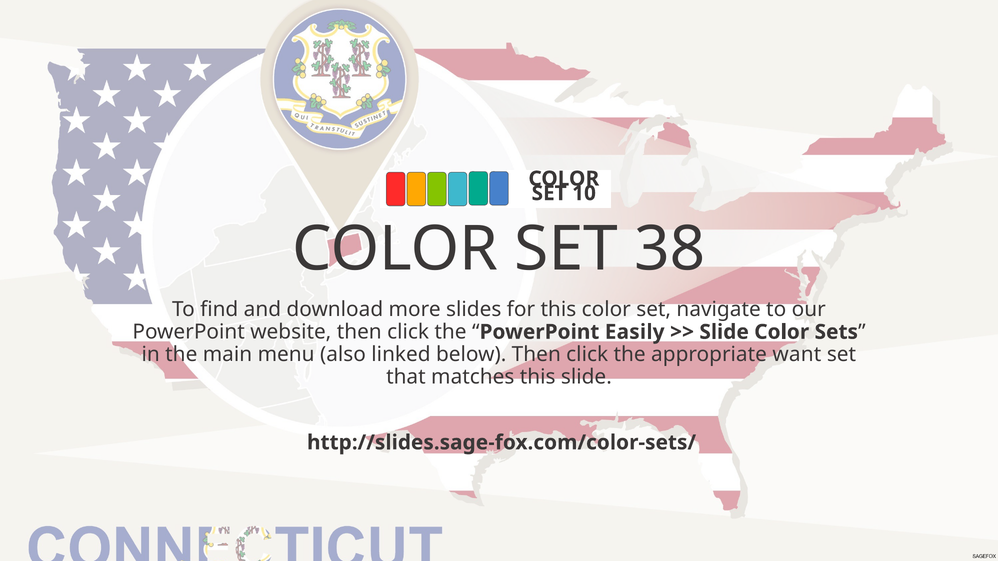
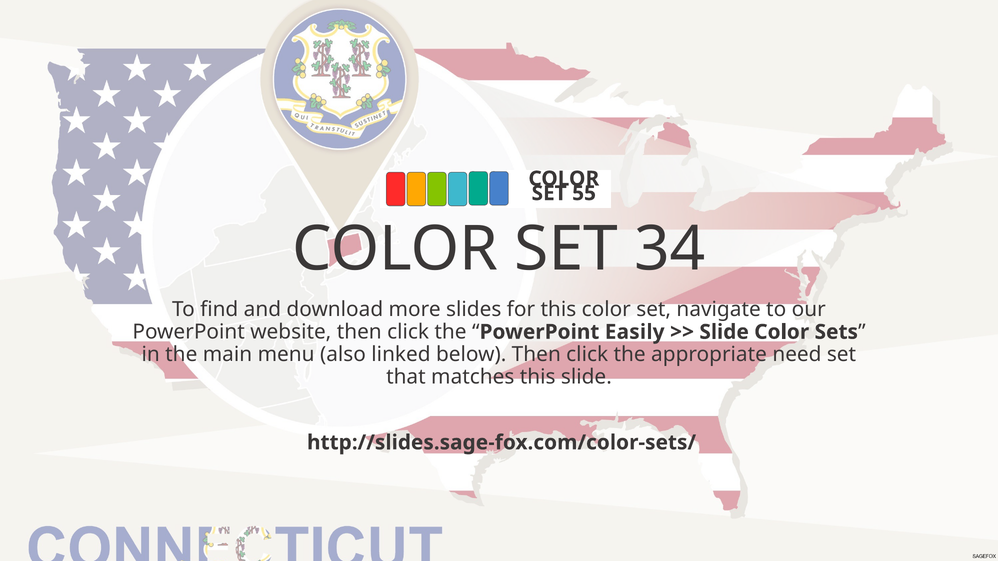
10: 10 -> 55
38: 38 -> 34
want: want -> need
